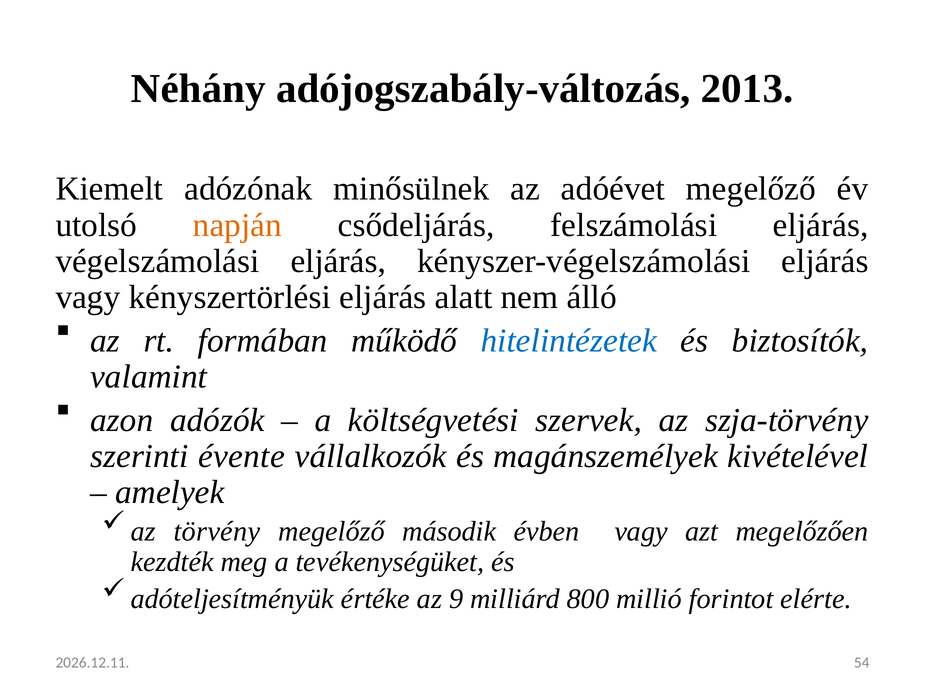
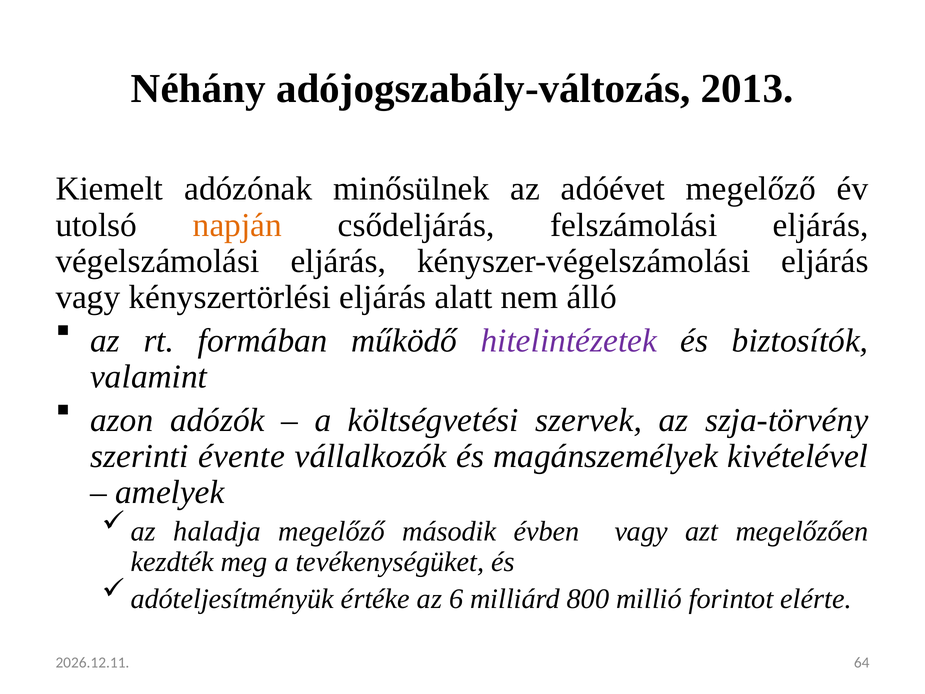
hitelintézetek colour: blue -> purple
törvény: törvény -> haladja
9: 9 -> 6
54: 54 -> 64
